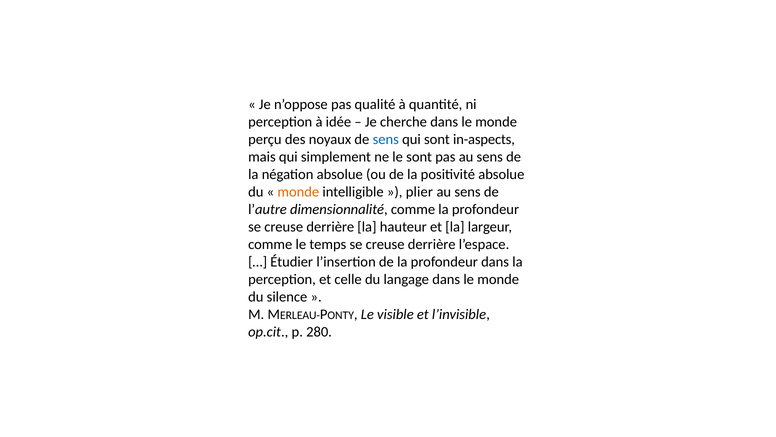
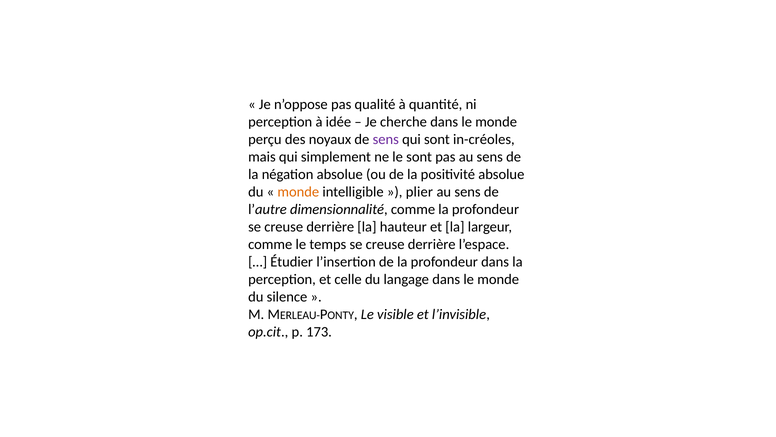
sens at (386, 139) colour: blue -> purple
in-aspects: in-aspects -> in-créoles
280: 280 -> 173
